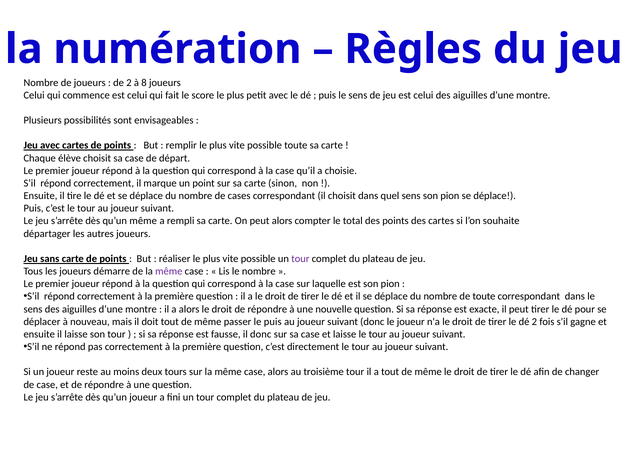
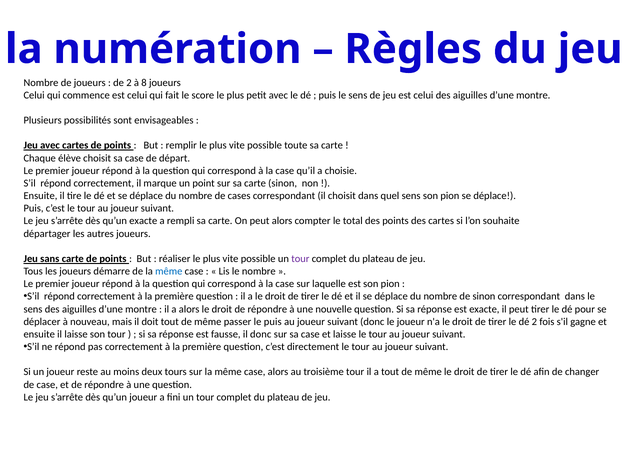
qu’un même: même -> exacte
même at (169, 272) colour: purple -> blue
de toute: toute -> sinon
